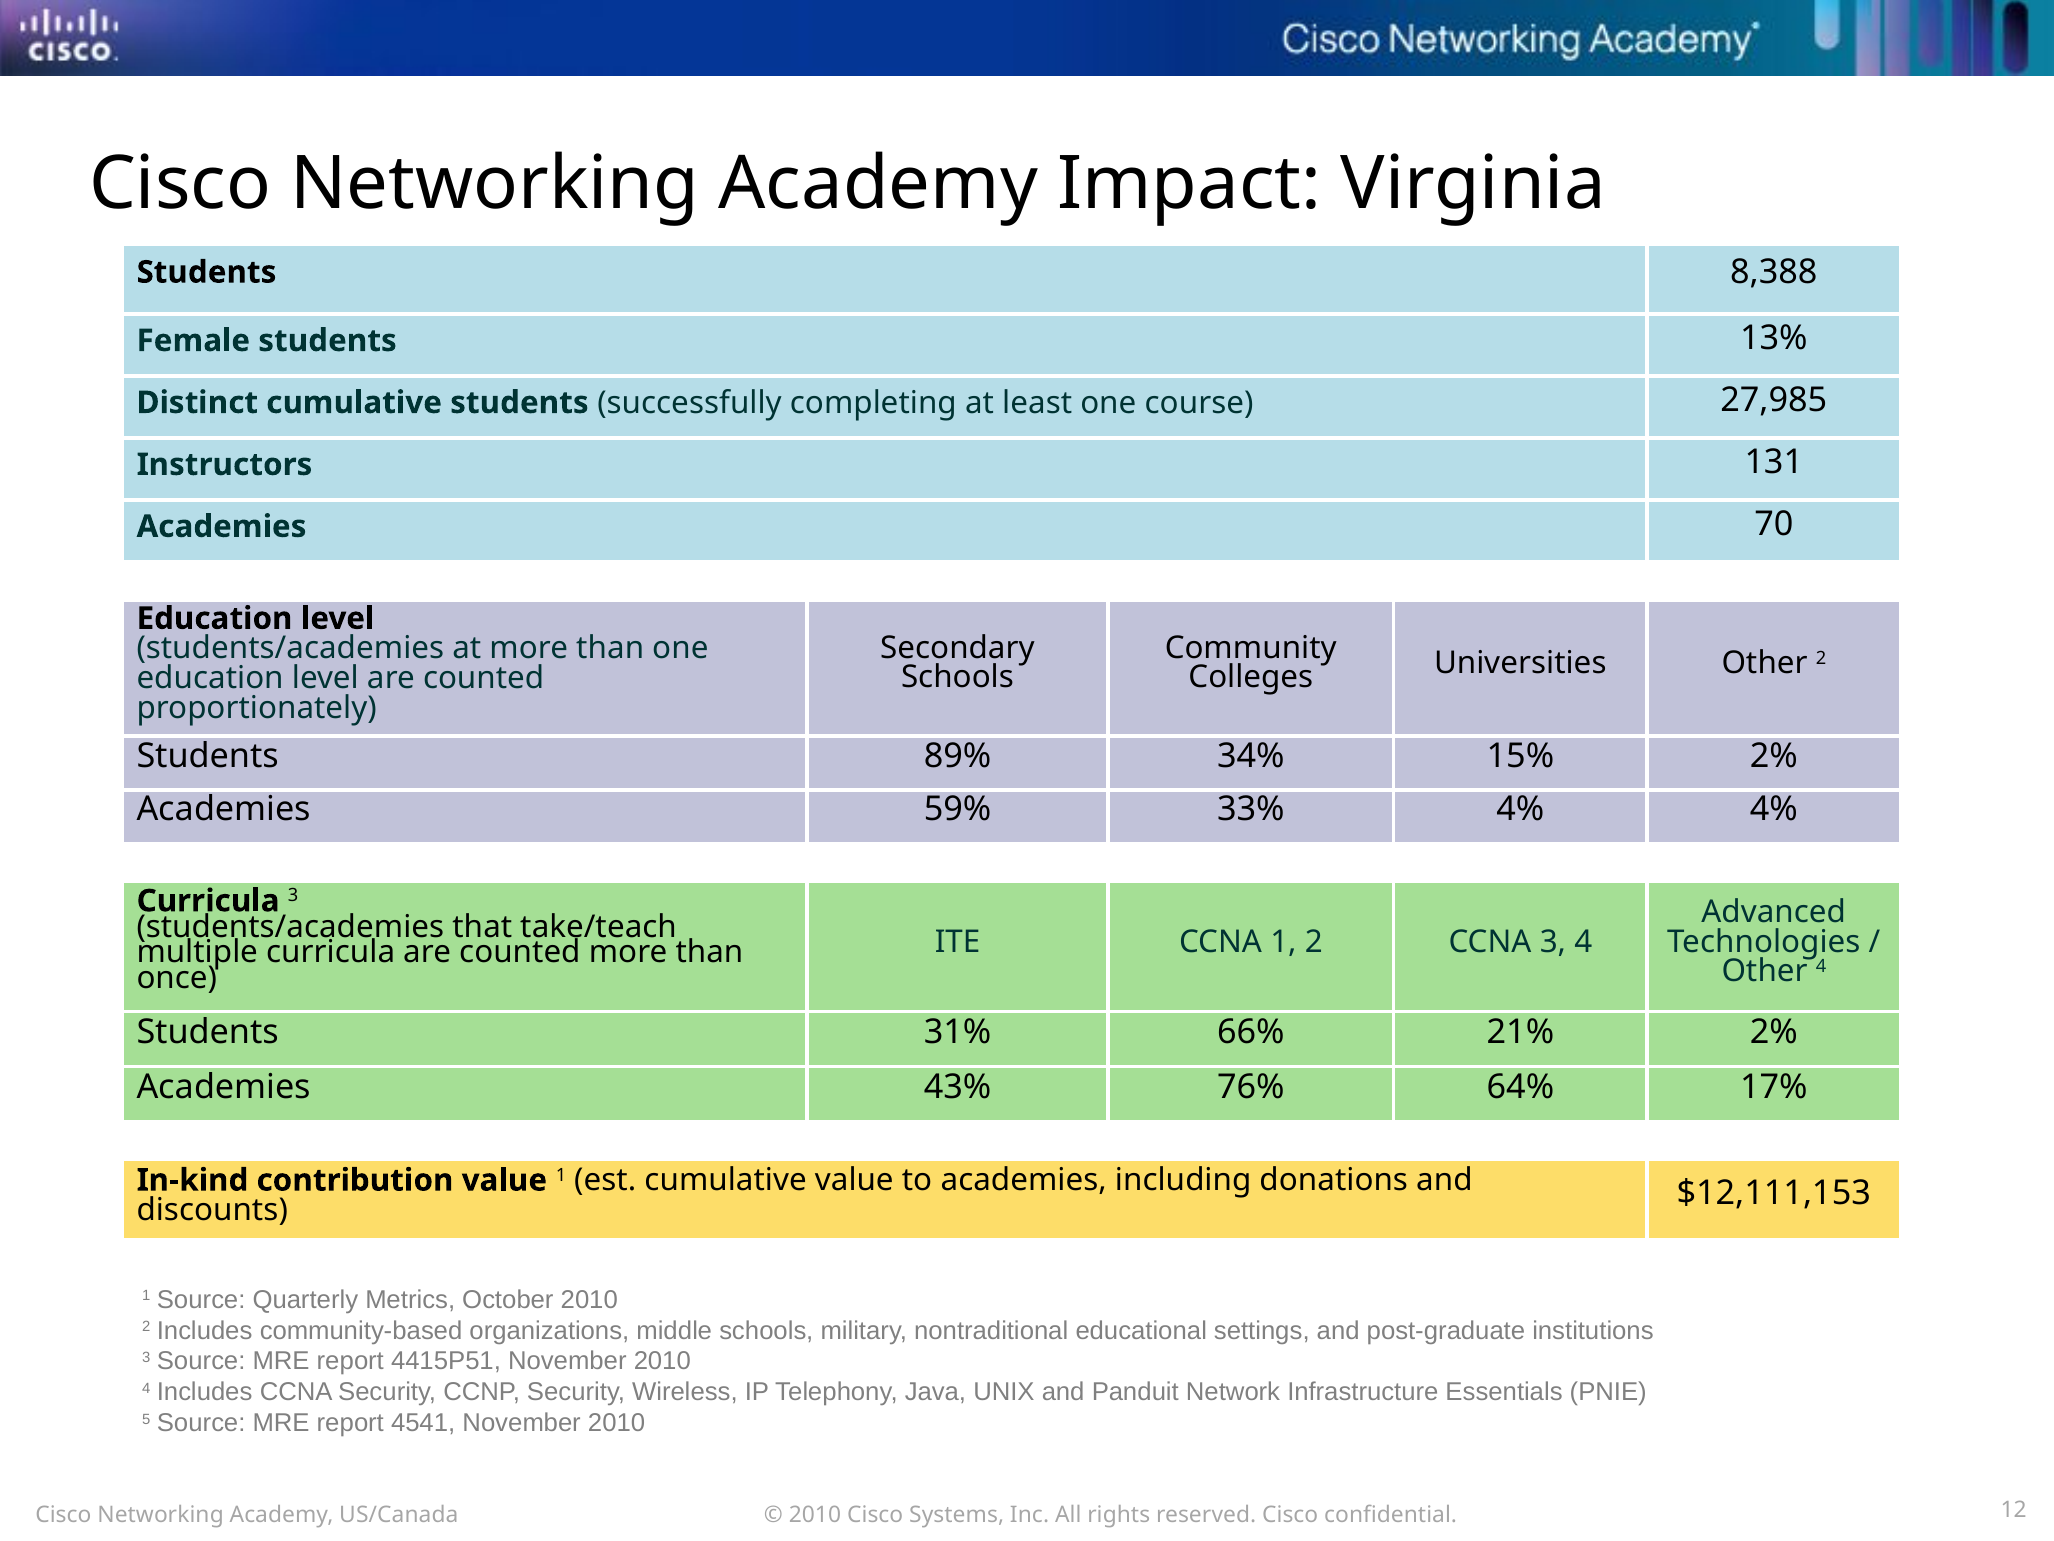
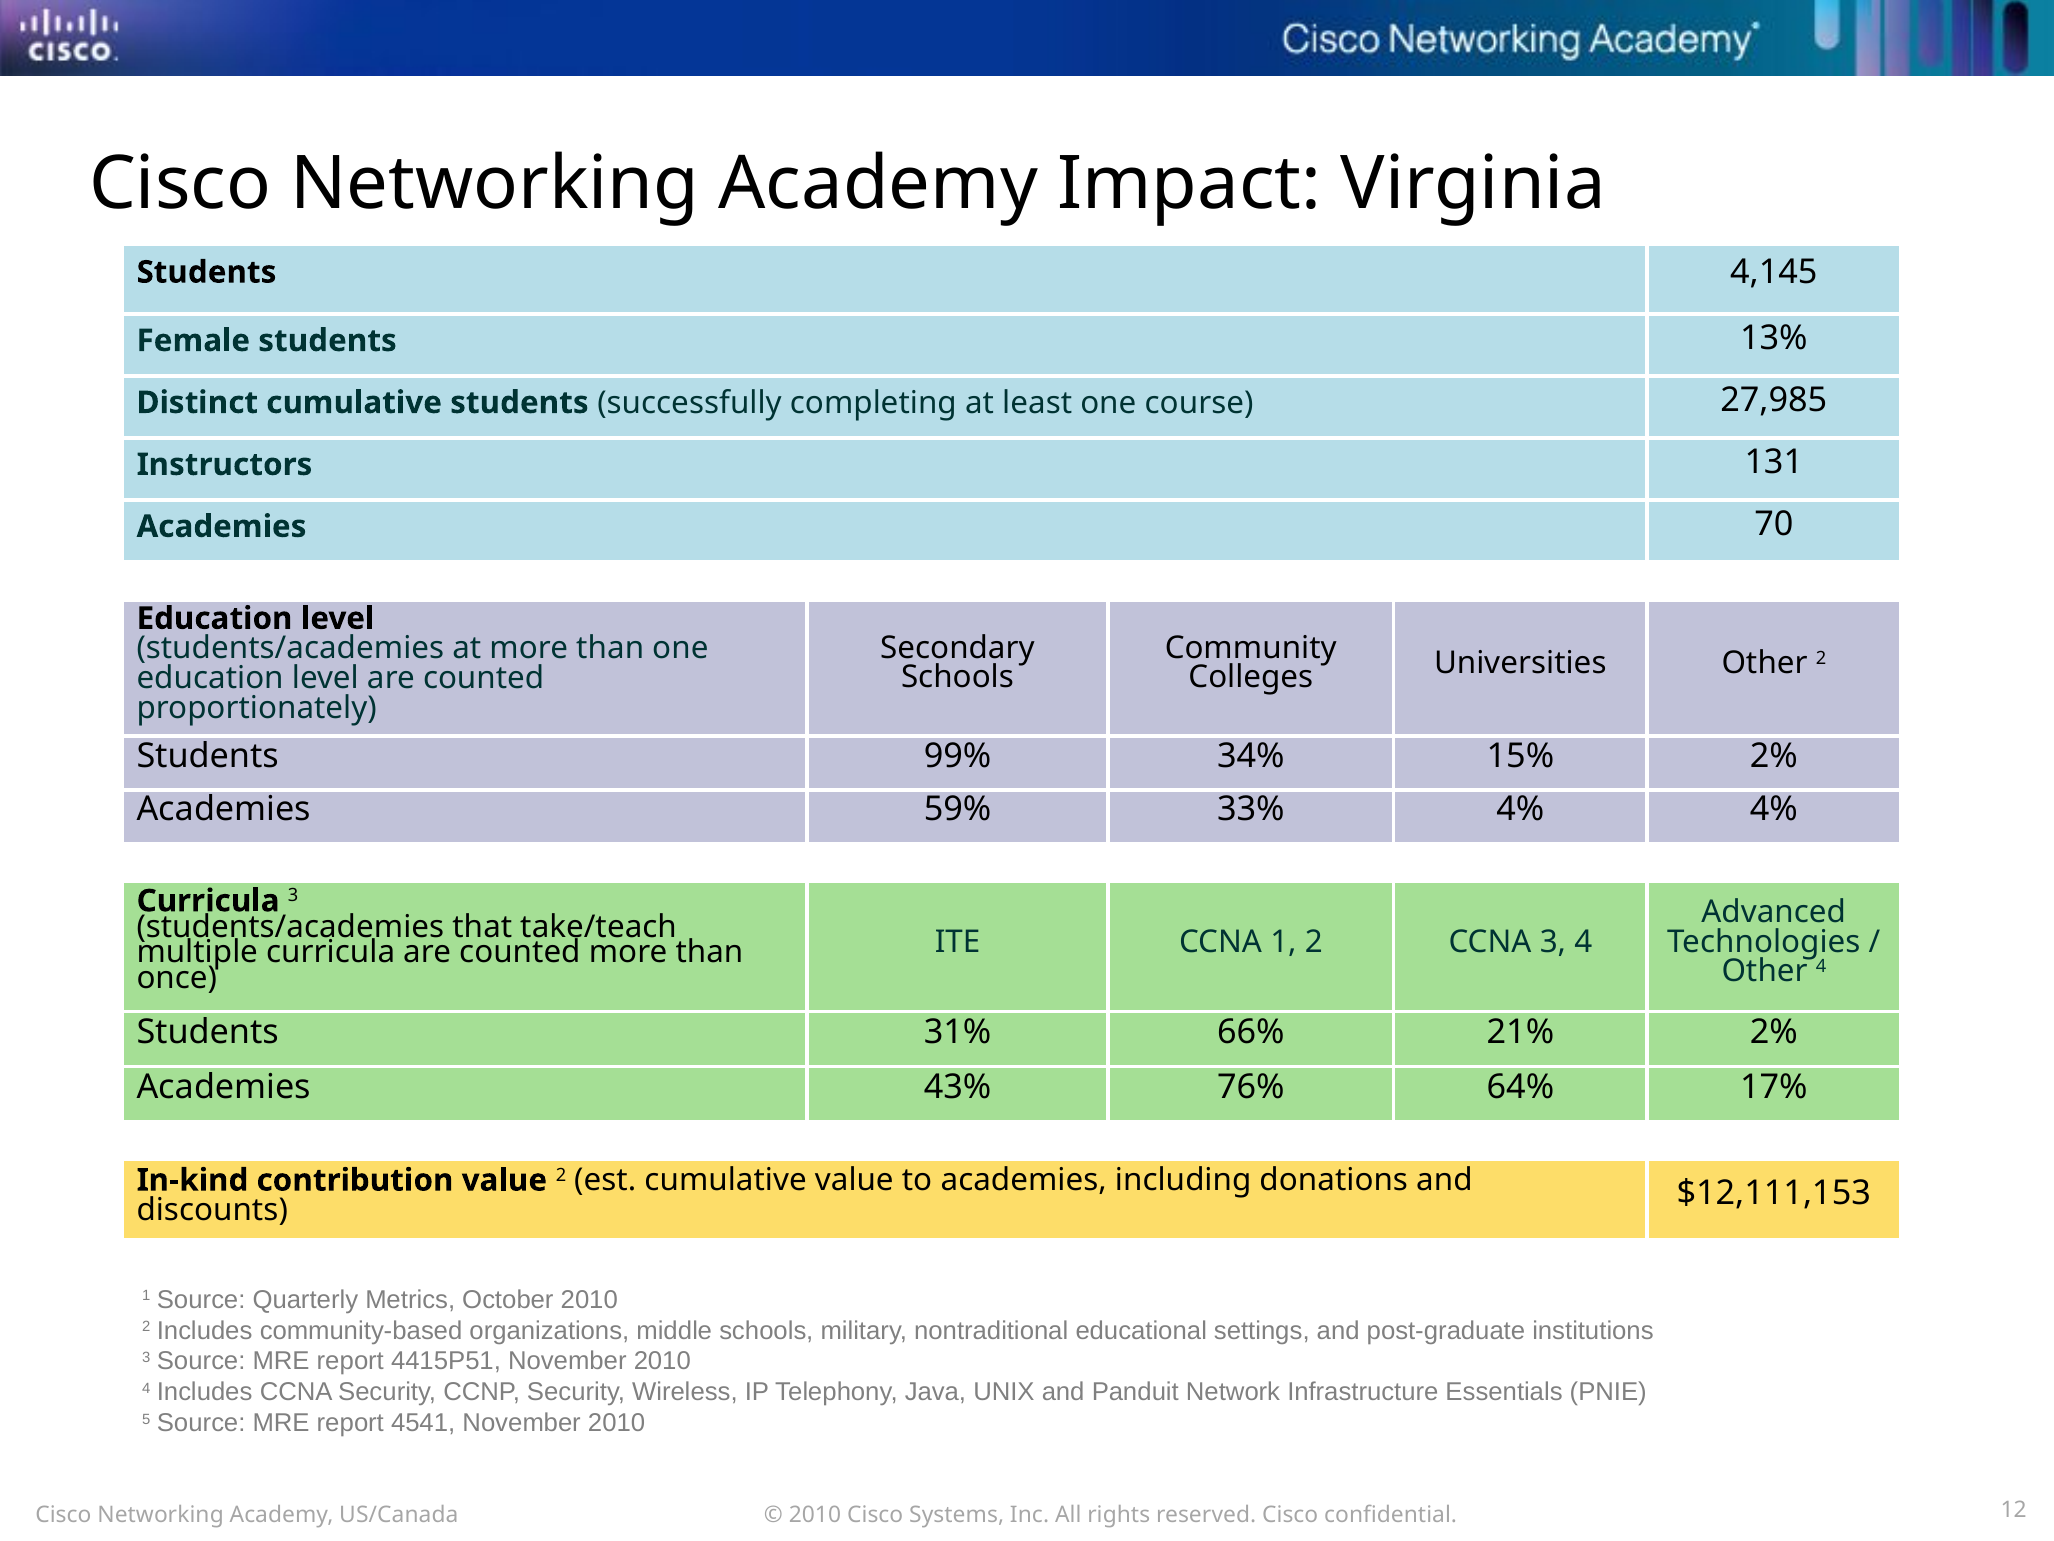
8,388: 8,388 -> 4,145
89%: 89% -> 99%
value 1: 1 -> 2
